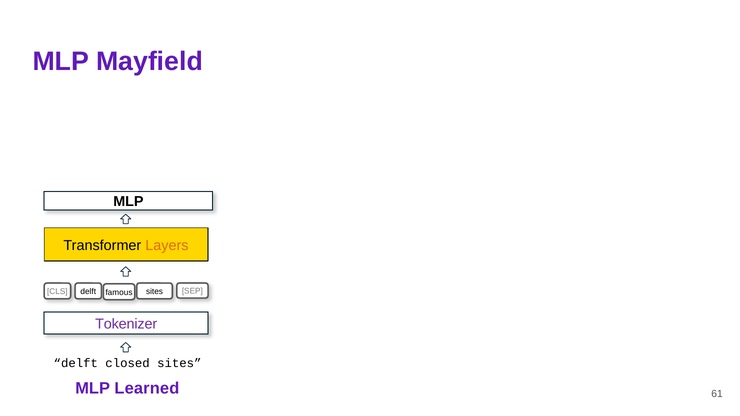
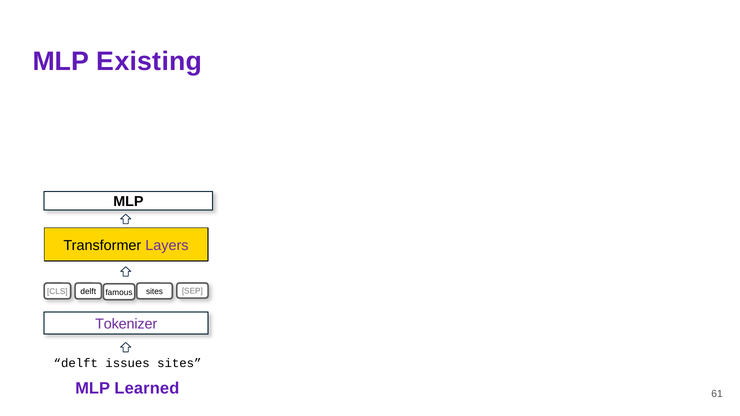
Mayfield: Mayfield -> Existing
Layers colour: orange -> purple
closed: closed -> issues
